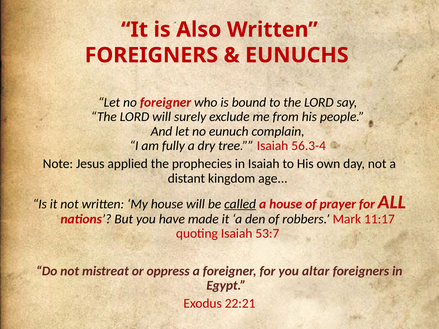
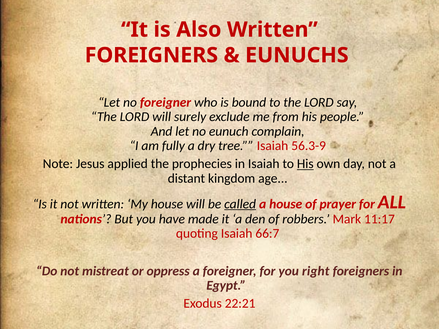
56.3-4: 56.3-4 -> 56.3-9
His at (305, 164) underline: none -> present
53:7: 53:7 -> 66:7
altar: altar -> right
